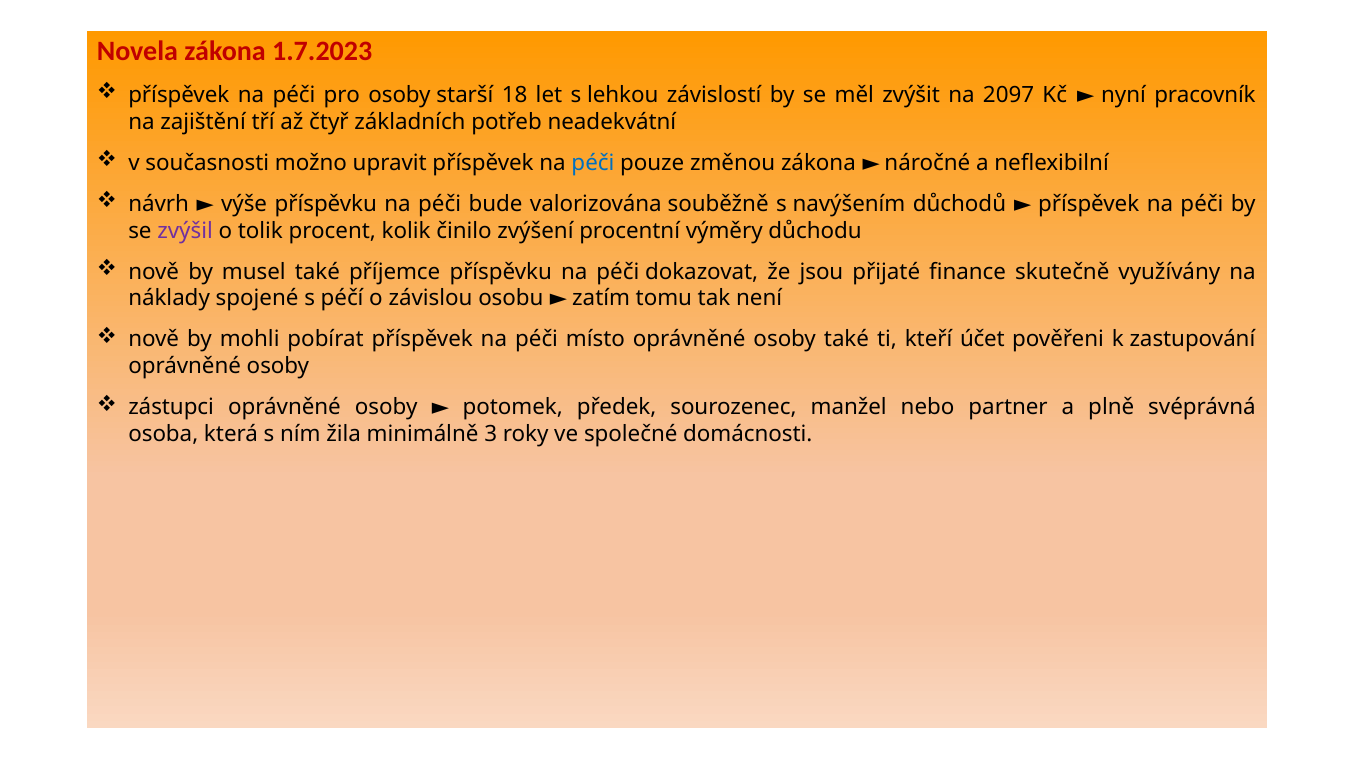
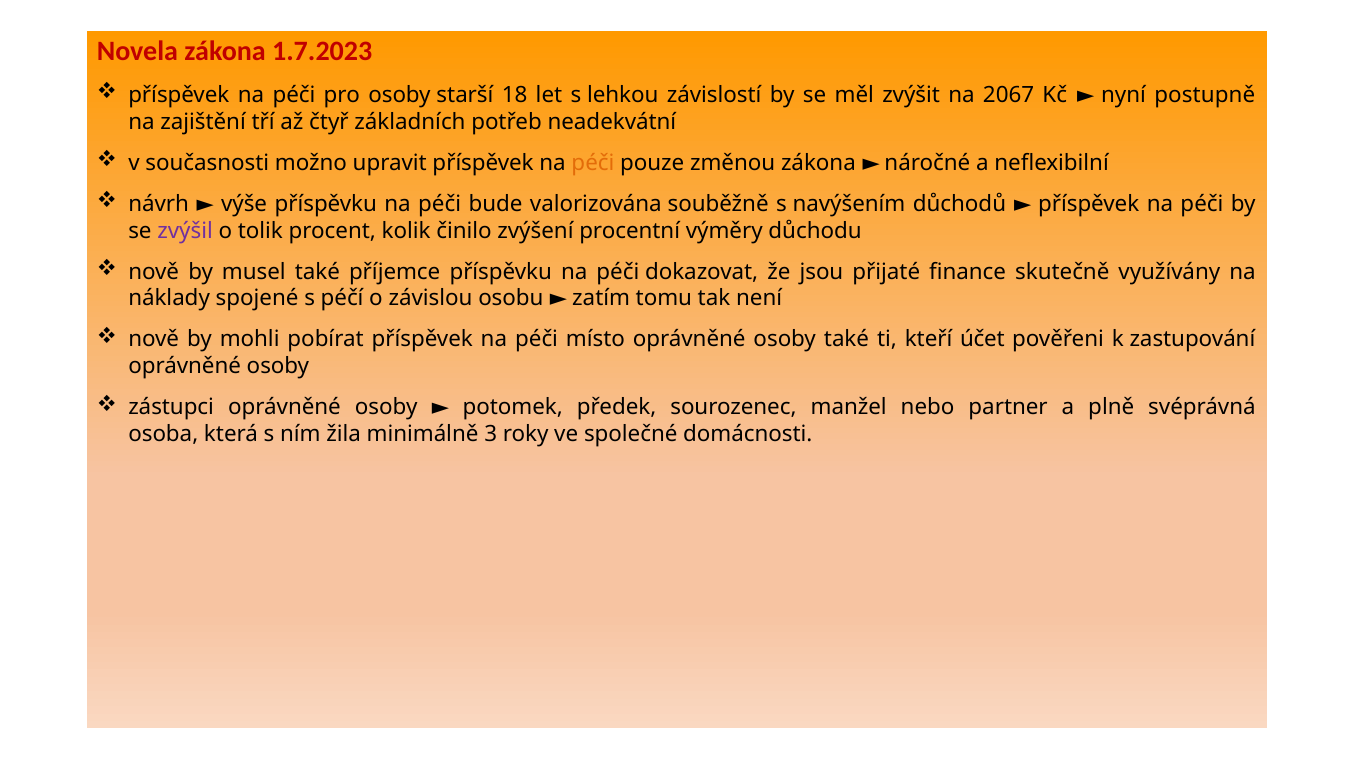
2097: 2097 -> 2067
pracovník: pracovník -> postupně
péči at (593, 163) colour: blue -> orange
